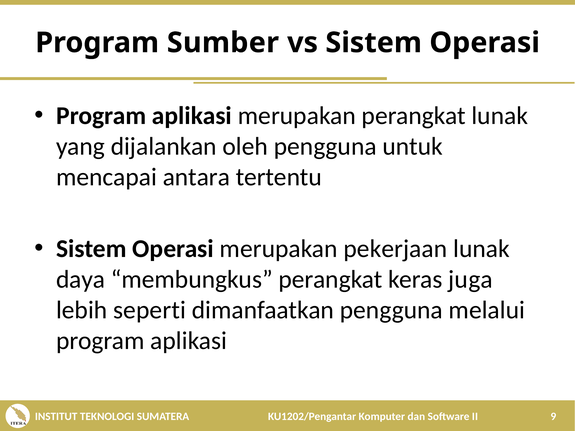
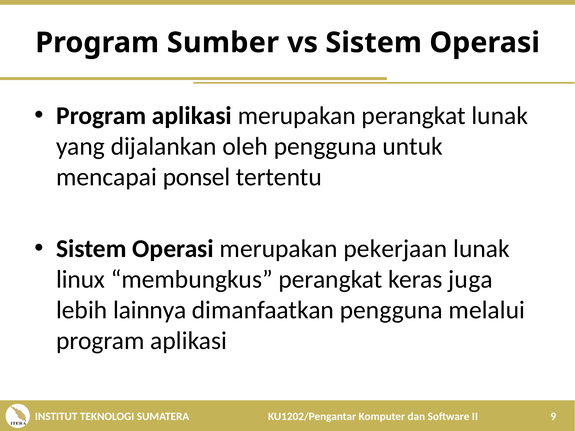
antara: antara -> ponsel
daya: daya -> linux
seperti: seperti -> lainnya
